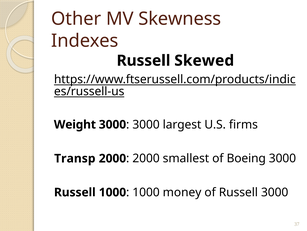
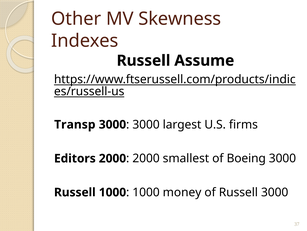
Skewed: Skewed -> Assume
Weight: Weight -> Transp
Transp: Transp -> Editors
